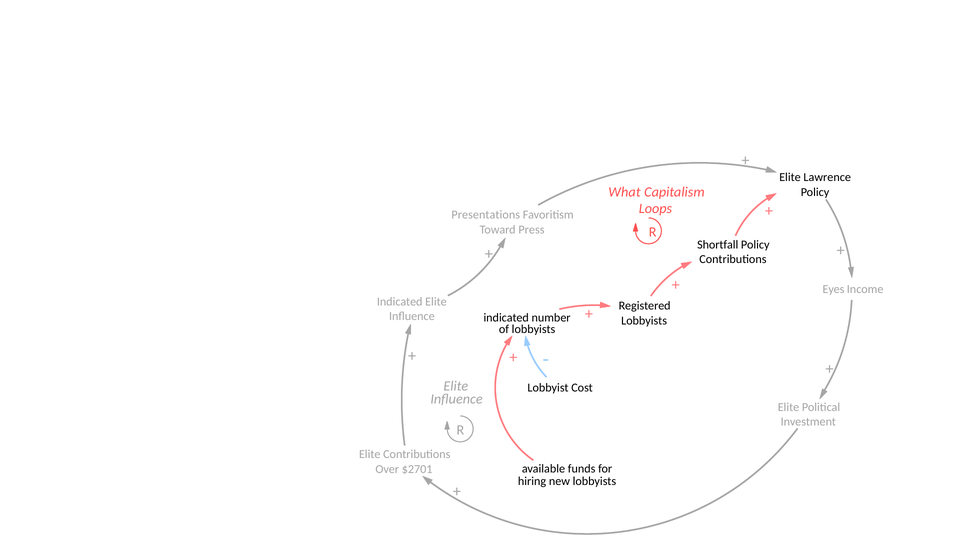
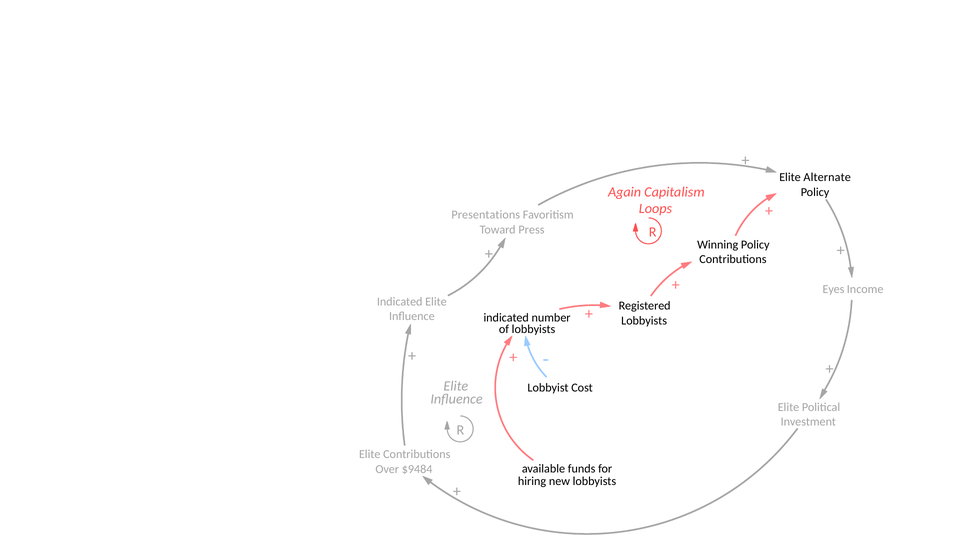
Lawrence: Lawrence -> Alternate
What: What -> Again
Shortfall: Shortfall -> Winning
$2701: $2701 -> $9484
